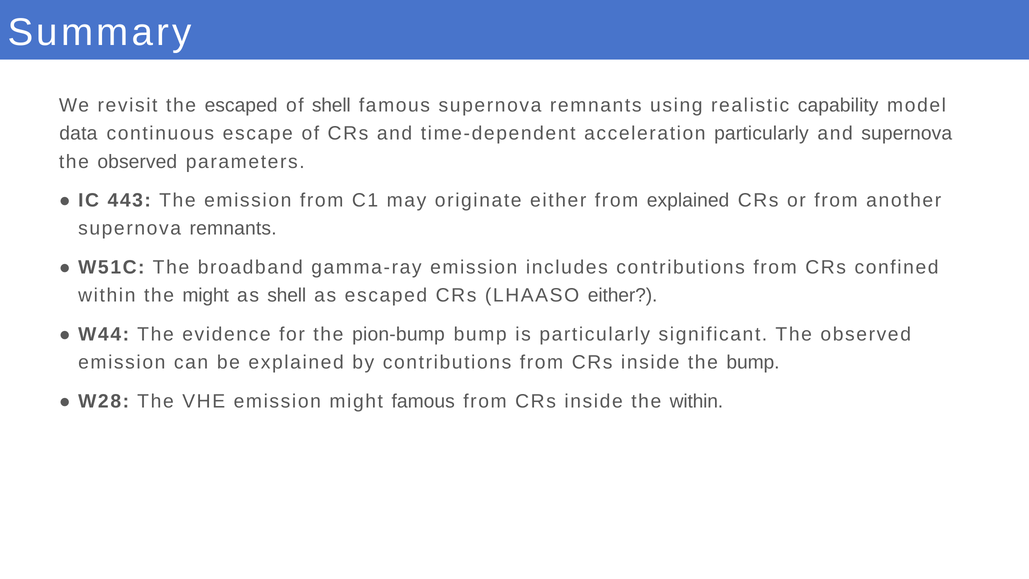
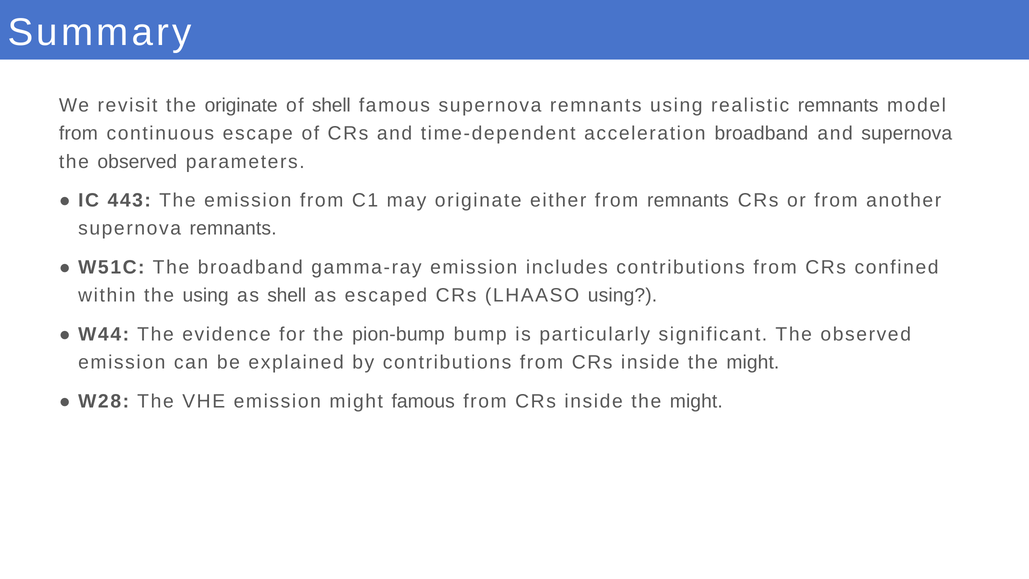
the escaped: escaped -> originate
realistic capability: capability -> remnants
data at (78, 134): data -> from
acceleration particularly: particularly -> broadband
from explained: explained -> remnants
the might: might -> using
LHAASO either: either -> using
bump at (753, 362): bump -> might
within at (696, 401): within -> might
